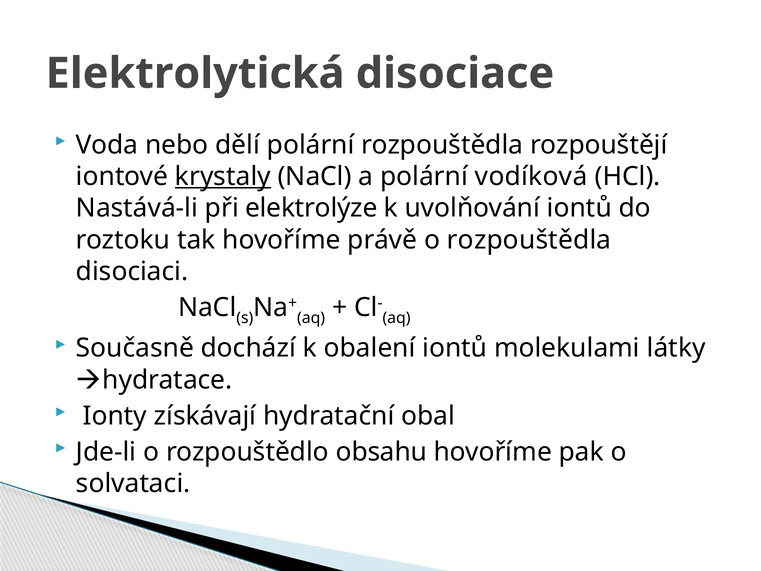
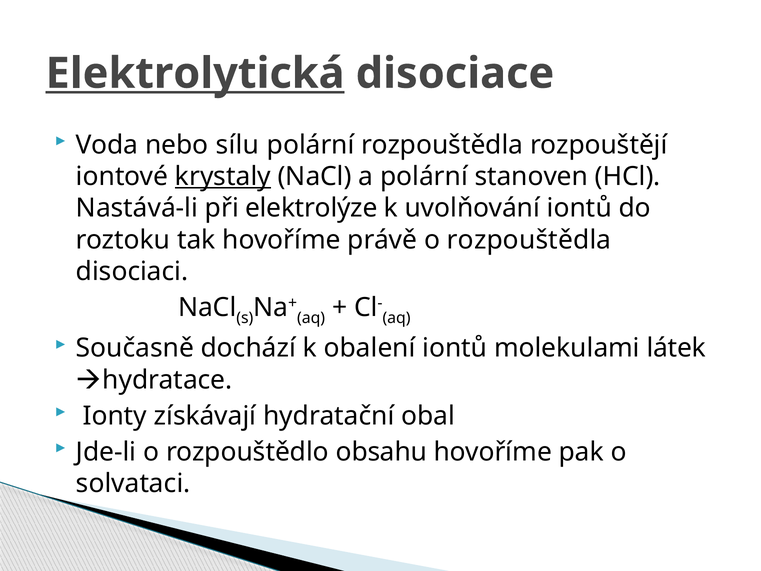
Elektrolytická underline: none -> present
dělí: dělí -> sílu
vodíková: vodíková -> stanoven
látky: látky -> látek
